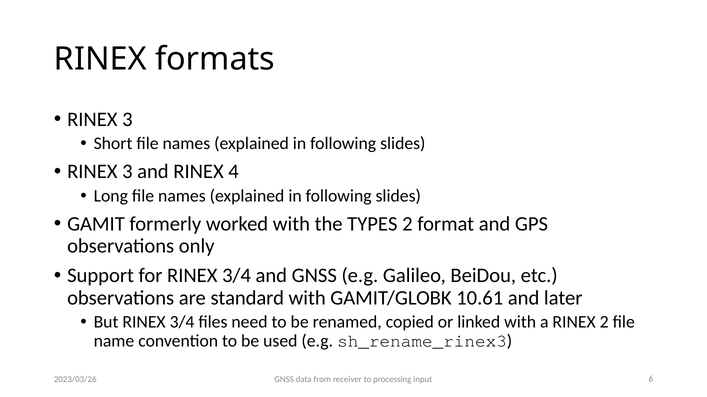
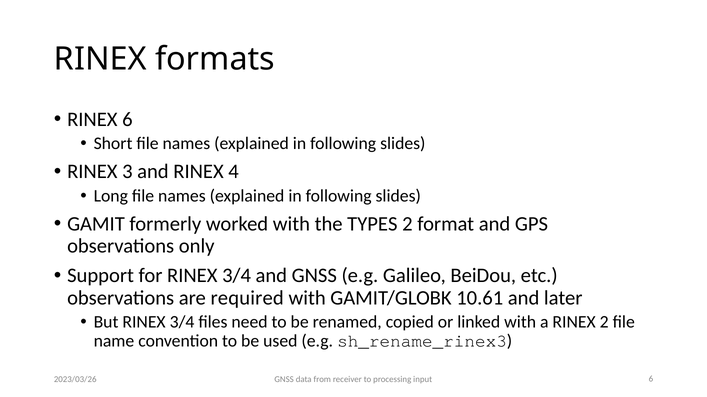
3 at (127, 119): 3 -> 6
standard: standard -> required
